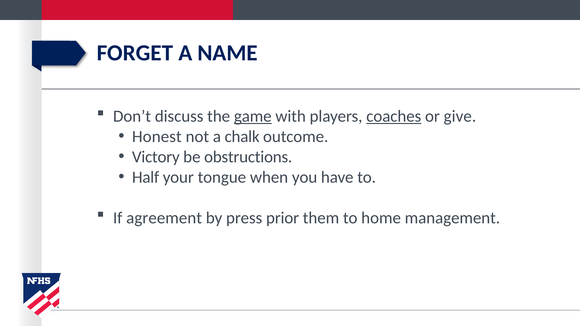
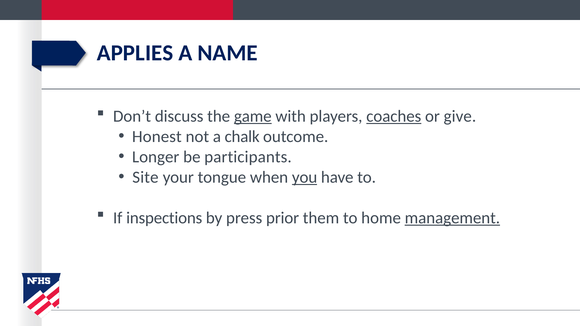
FORGET: FORGET -> APPLIES
Victory: Victory -> Longer
obstructions: obstructions -> participants
Half: Half -> Site
you underline: none -> present
agreement: agreement -> inspections
management underline: none -> present
